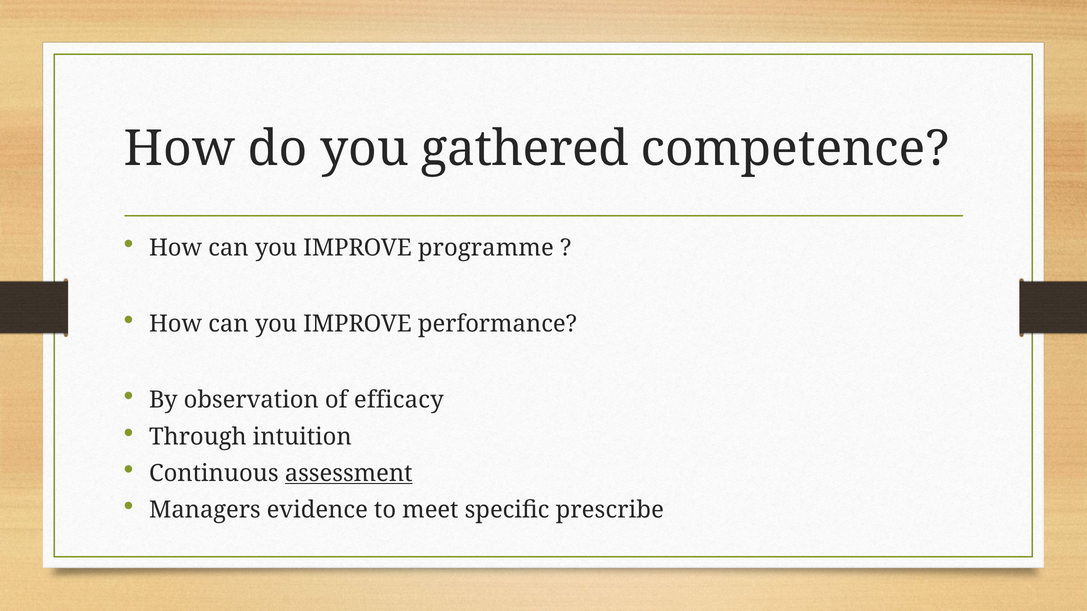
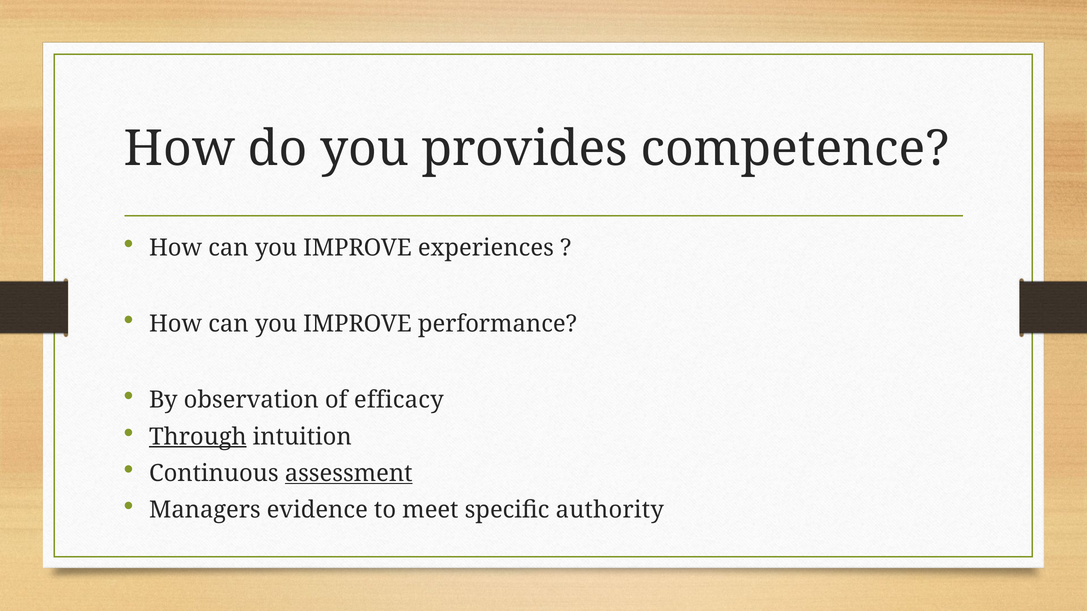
gathered: gathered -> provides
programme: programme -> experiences
Through underline: none -> present
prescribe: prescribe -> authority
